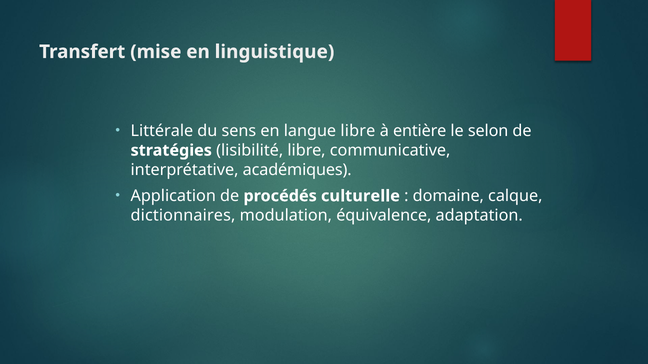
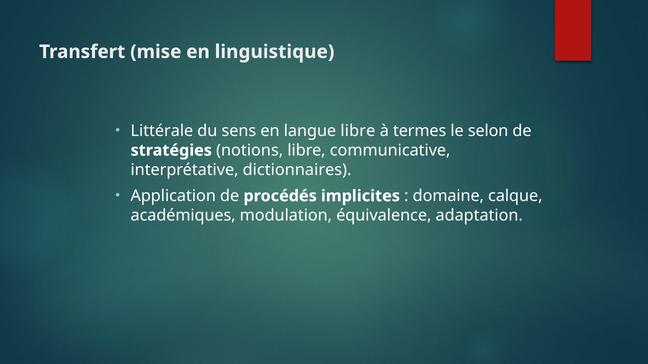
entière: entière -> termes
lisibilité: lisibilité -> notions
académiques: académiques -> dictionnaires
culturelle: culturelle -> implicites
dictionnaires: dictionnaires -> académiques
